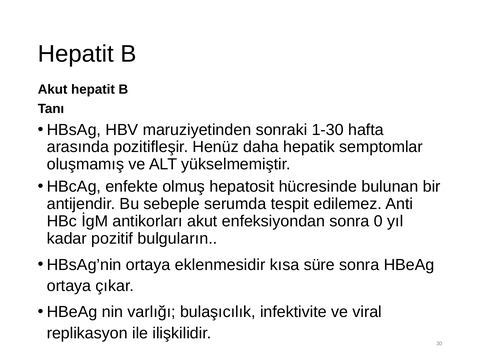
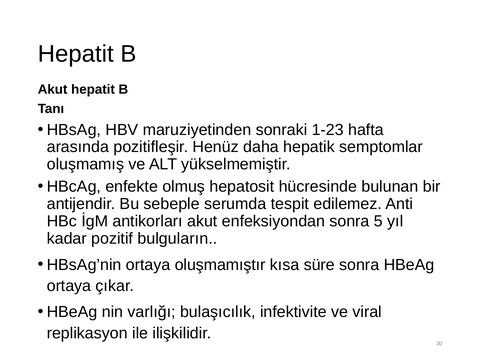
1-30: 1-30 -> 1-23
0: 0 -> 5
eklenmesidir: eklenmesidir -> oluşmamıştır
